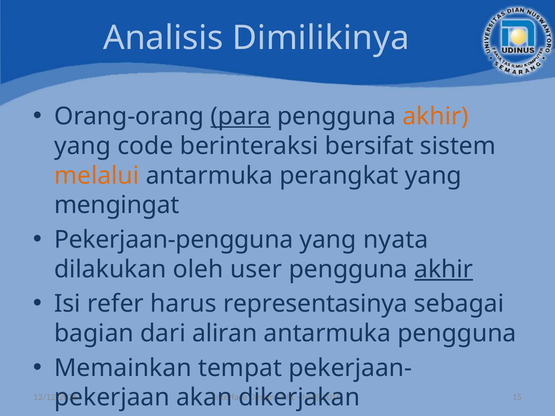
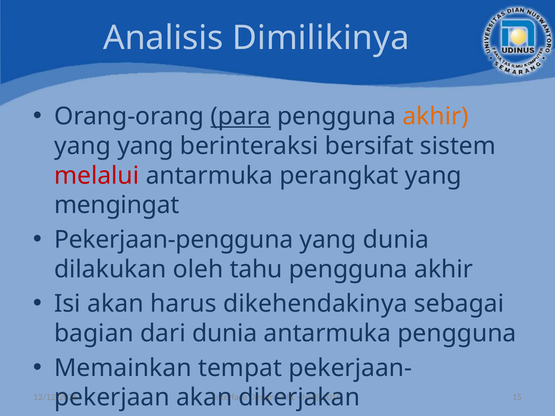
yang code: code -> yang
melalui colour: orange -> red
yang nyata: nyata -> dunia
user: user -> tahu
akhir at (444, 269) underline: present -> none
Isi refer: refer -> akan
representasinya: representasinya -> dikehendakinya
dari aliran: aliran -> dunia
